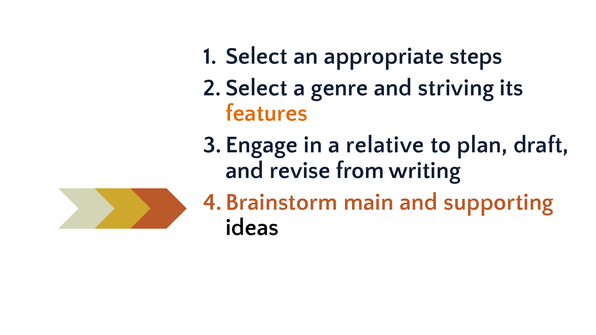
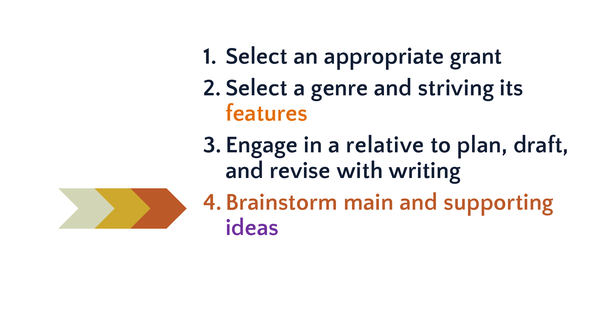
steps: steps -> grant
from: from -> with
ideas colour: black -> purple
